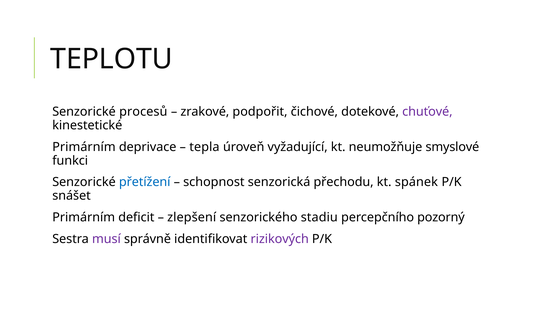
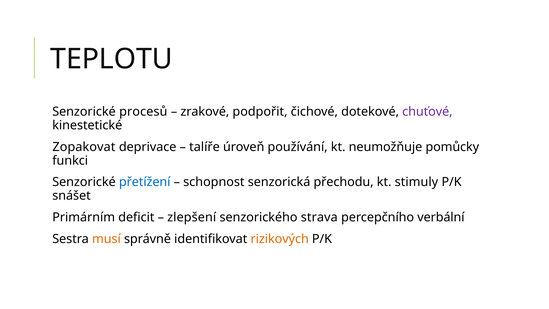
Primárním at (84, 147): Primárním -> Zopakovat
tepla: tepla -> talíře
vyžadující: vyžadující -> používání
smyslové: smyslové -> pomůcky
spánek: spánek -> stimuly
stadiu: stadiu -> strava
pozorný: pozorný -> verbální
musí colour: purple -> orange
rizikových colour: purple -> orange
